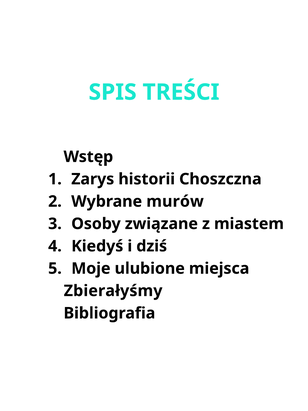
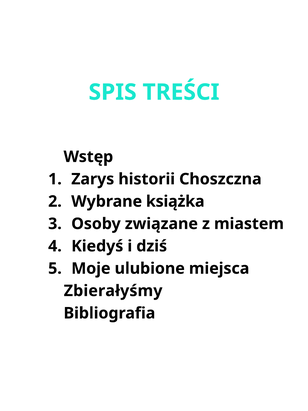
murów: murów -> książka
